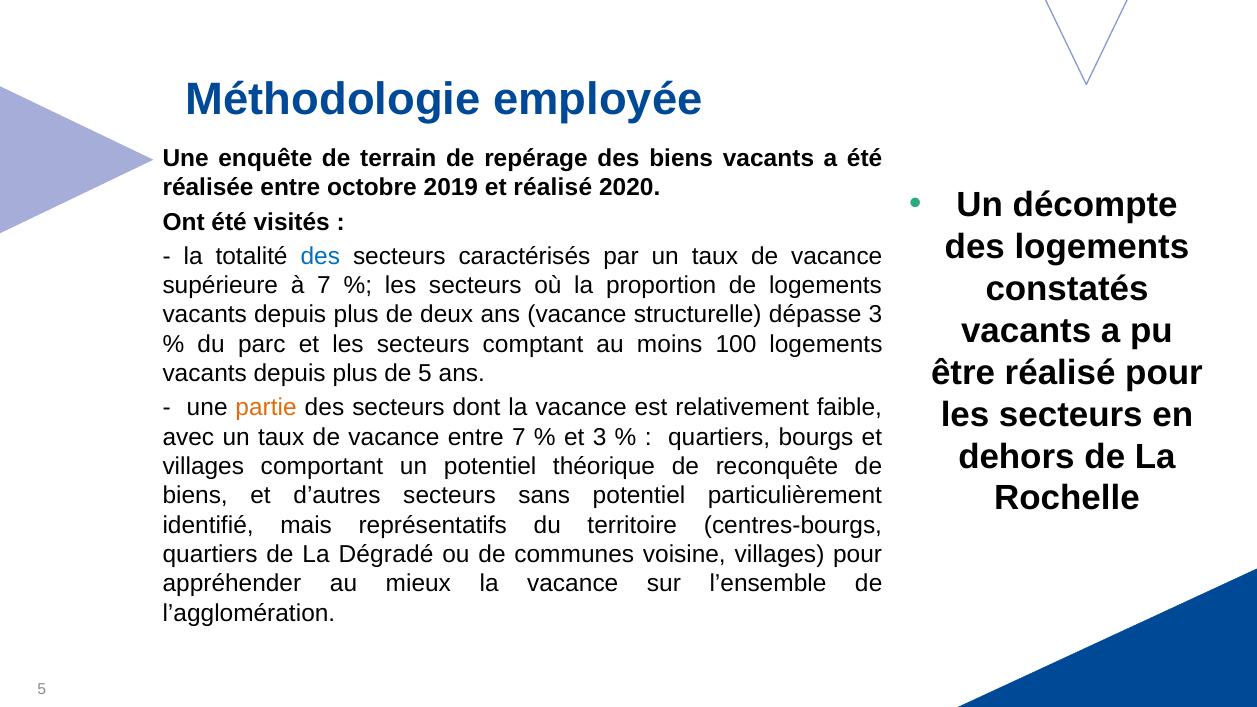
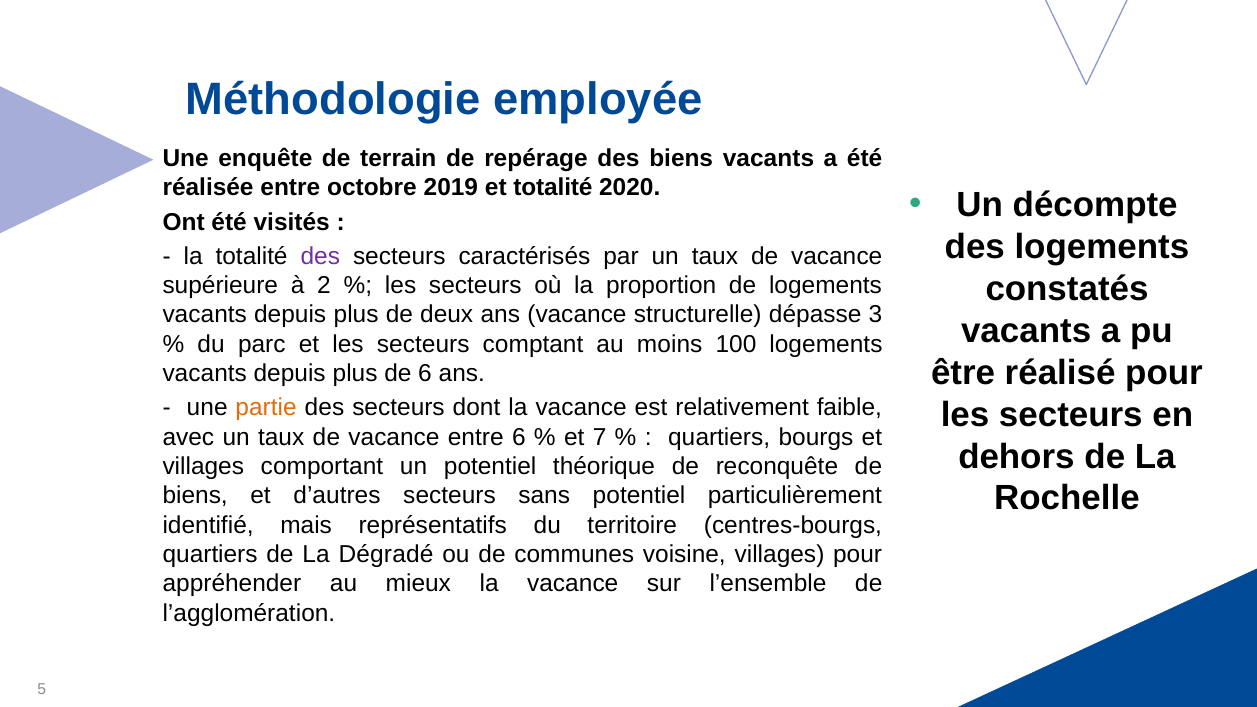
et réalisé: réalisé -> totalité
des at (320, 256) colour: blue -> purple
à 7: 7 -> 2
de 5: 5 -> 6
entre 7: 7 -> 6
et 3: 3 -> 7
